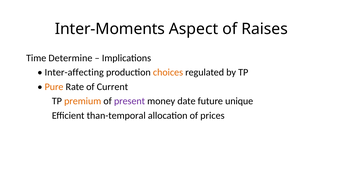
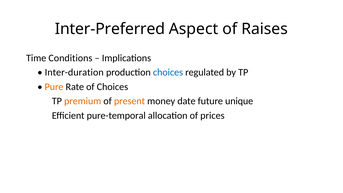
Inter-Moments: Inter-Moments -> Inter-Preferred
Determine: Determine -> Conditions
Inter-affecting: Inter-affecting -> Inter-duration
choices at (168, 72) colour: orange -> blue
of Current: Current -> Choices
present colour: purple -> orange
than-temporal: than-temporal -> pure-temporal
